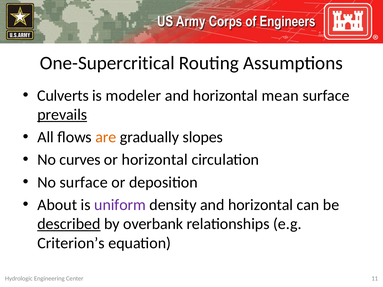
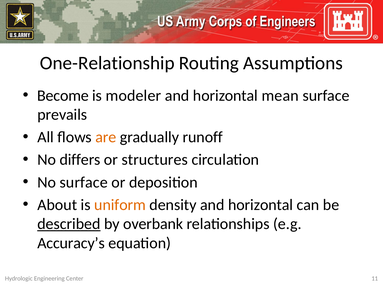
One-Supercritical: One-Supercritical -> One-Relationship
Culverts: Culverts -> Become
prevails underline: present -> none
slopes: slopes -> runoff
curves: curves -> differs
or horizontal: horizontal -> structures
uniform colour: purple -> orange
Criterion’s: Criterion’s -> Accuracy’s
